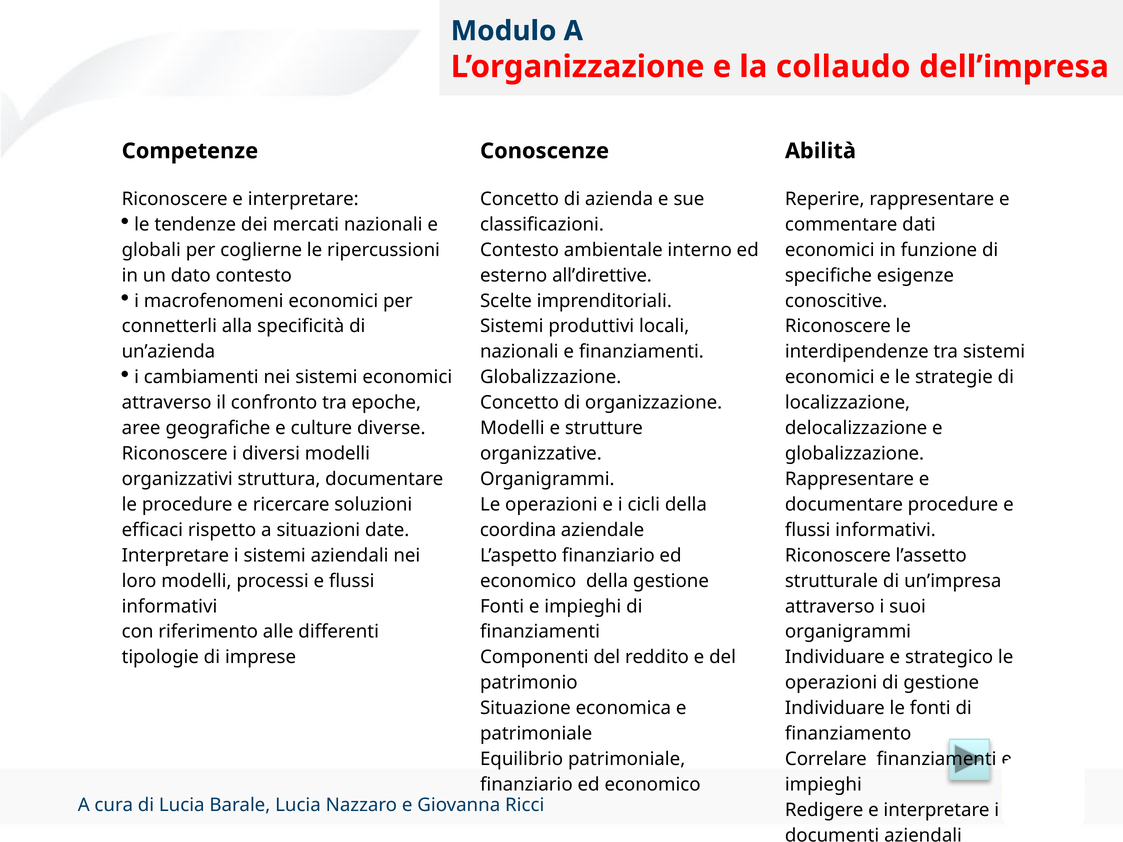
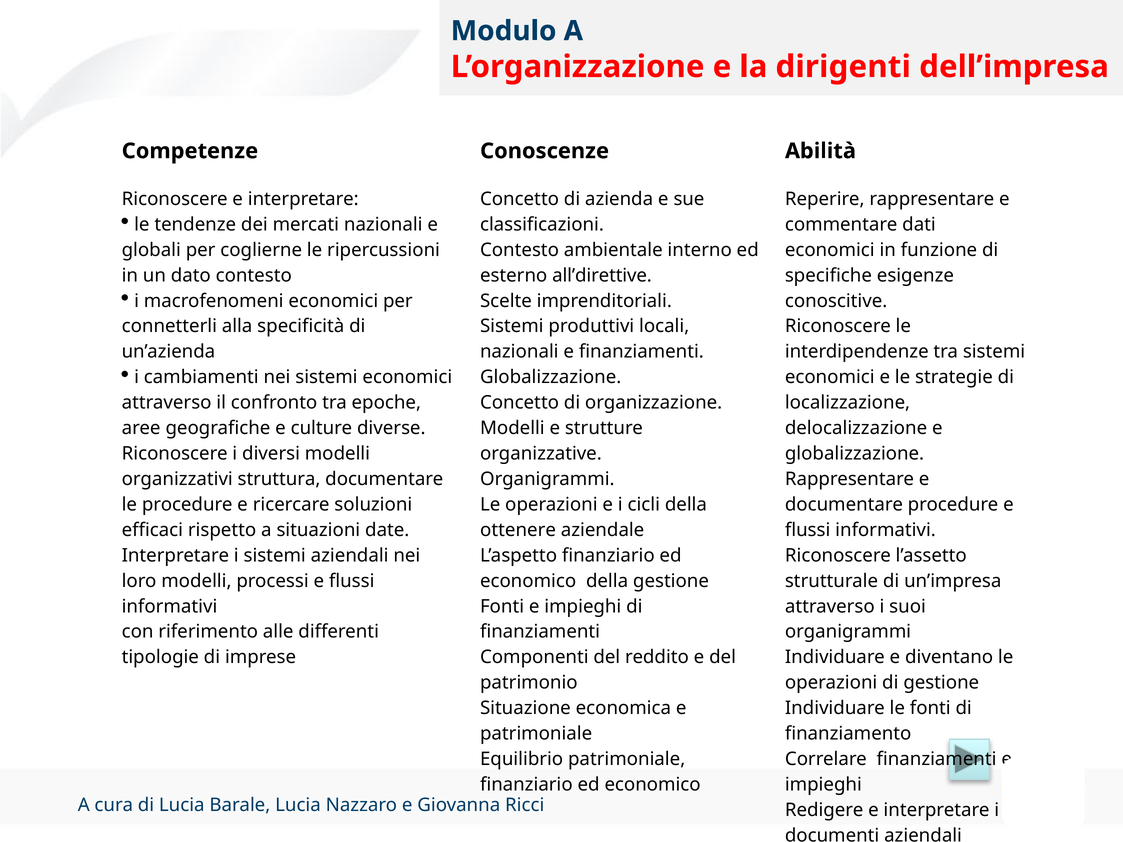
collaudo: collaudo -> dirigenti
coordina: coordina -> ottenere
strategico: strategico -> diventano
